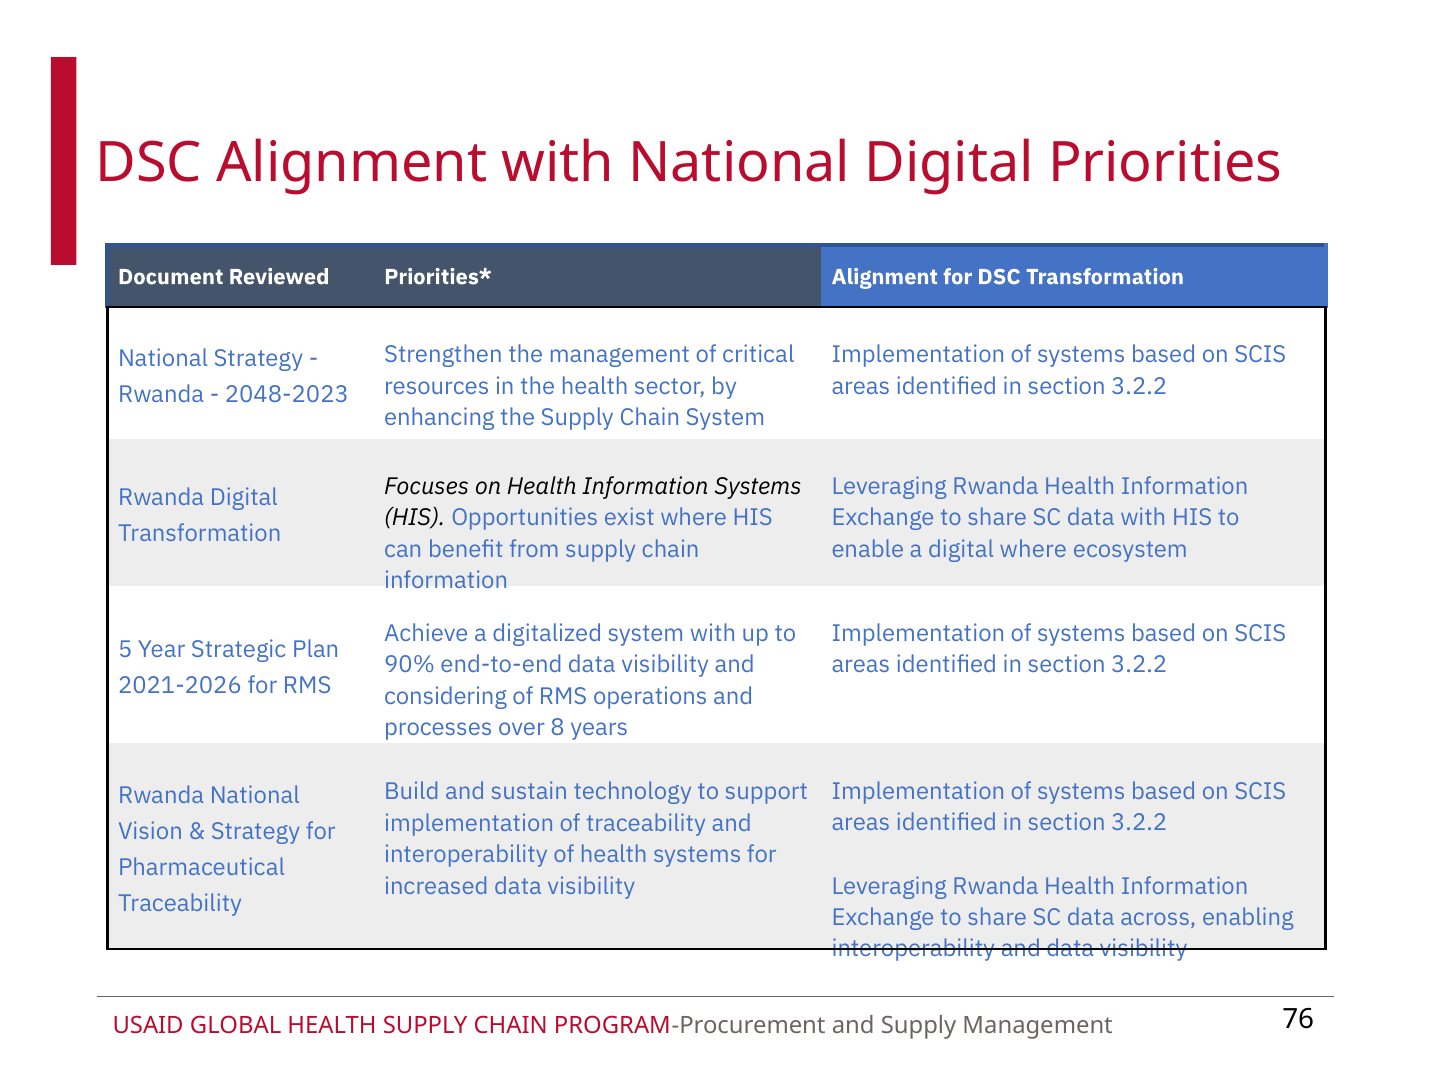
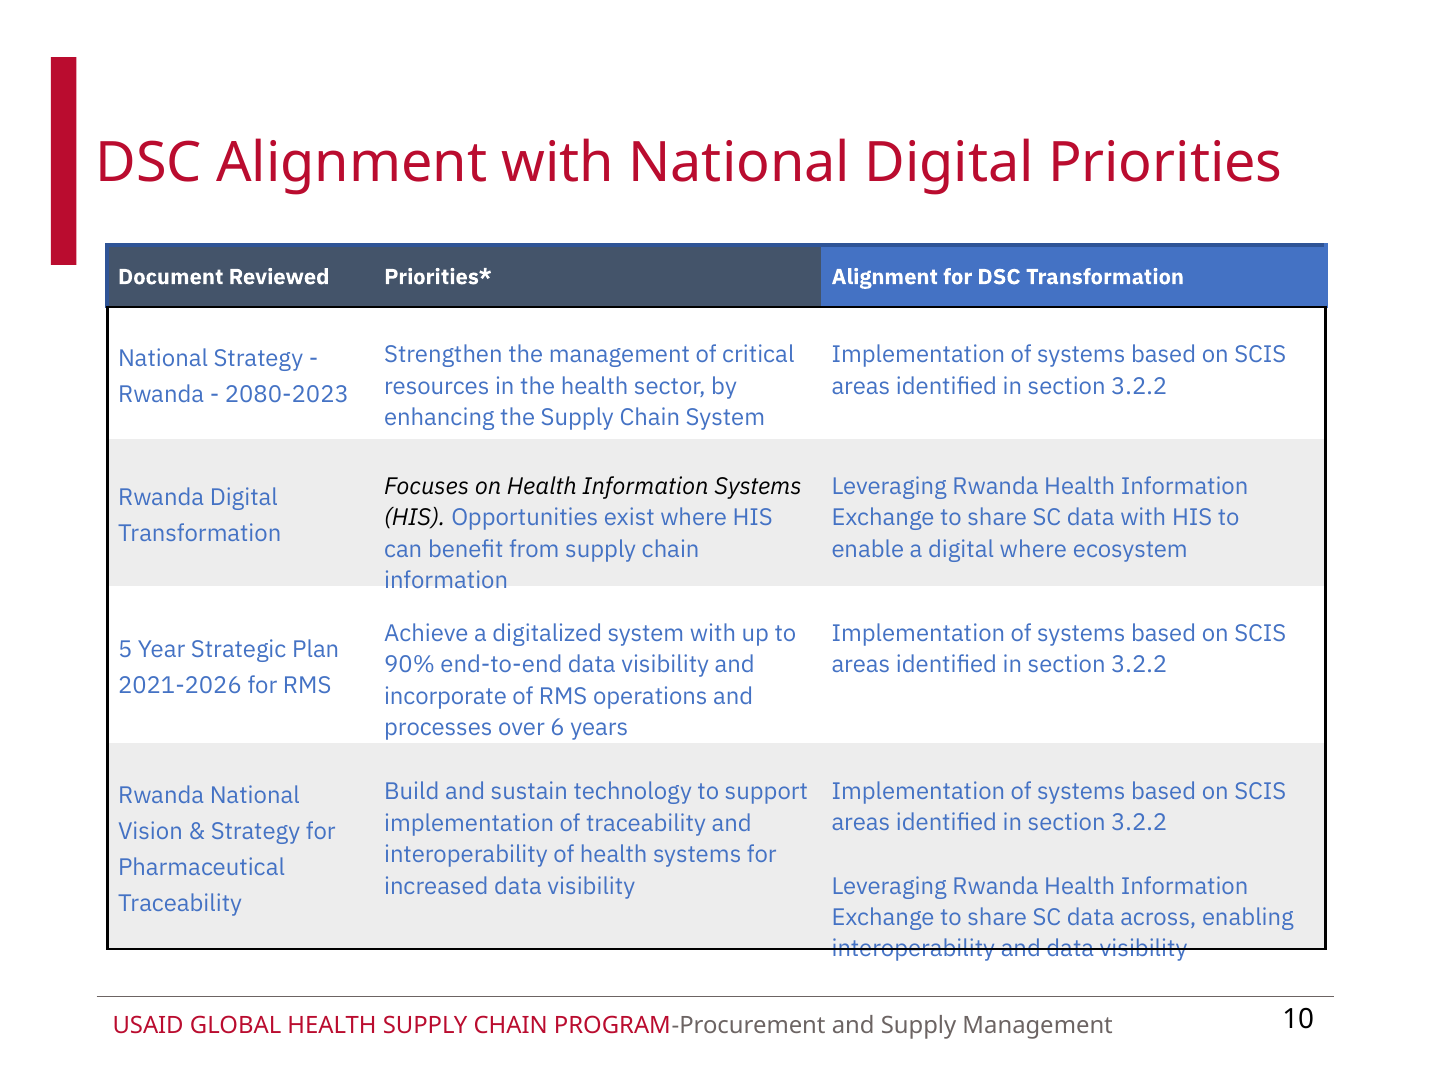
2048-2023: 2048-2023 -> 2080-2023
considering: considering -> incorporate
8: 8 -> 6
76: 76 -> 10
